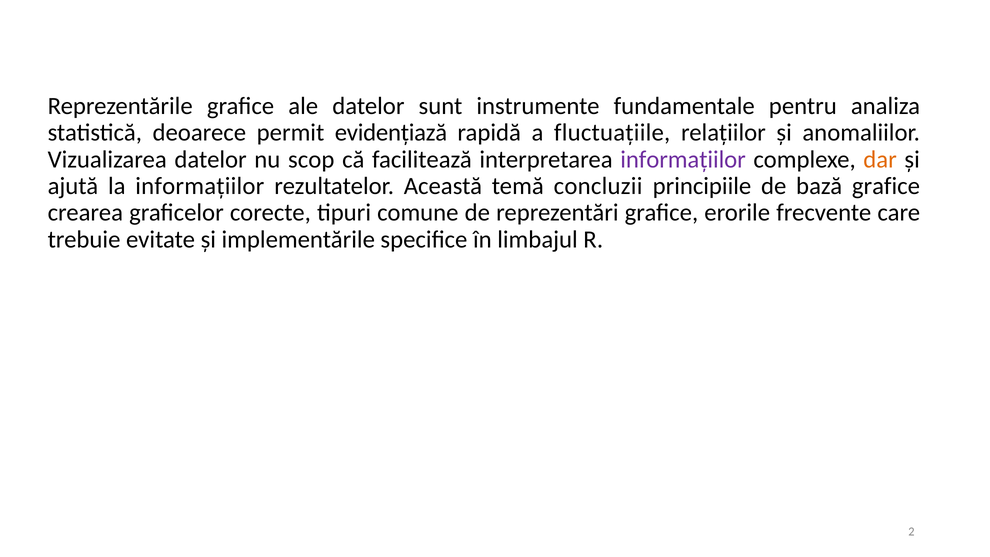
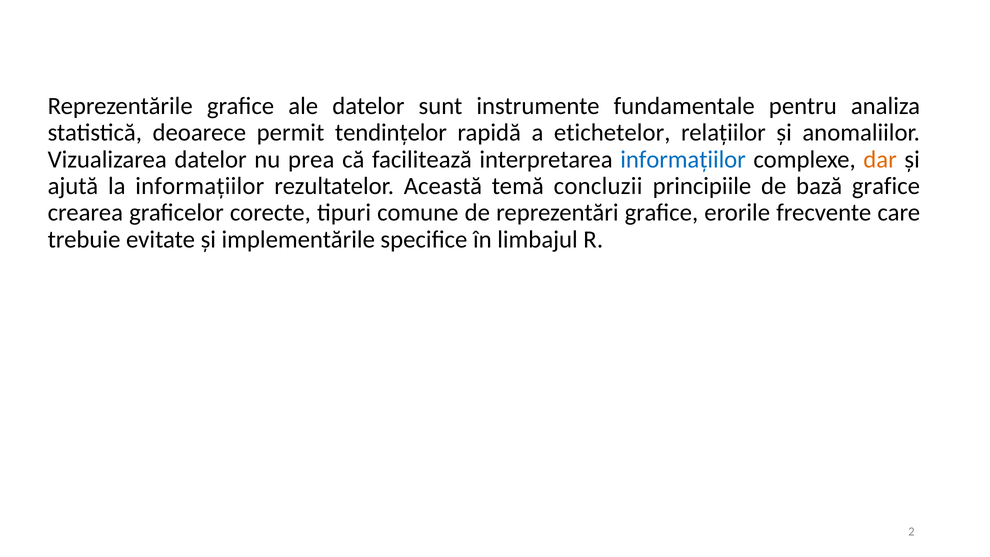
evidențiază: evidențiază -> tendințelor
fluctuațiile: fluctuațiile -> etichetelor
scop: scop -> prea
informațiilor at (683, 159) colour: purple -> blue
